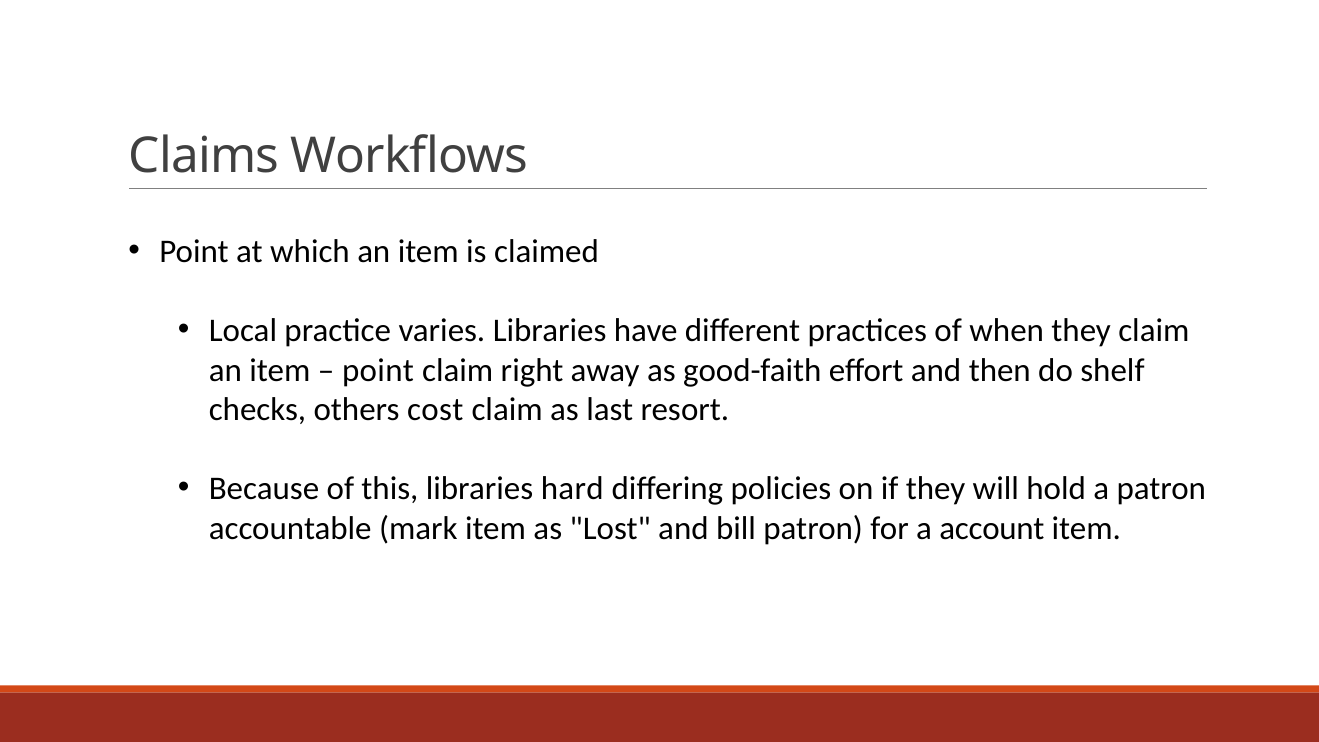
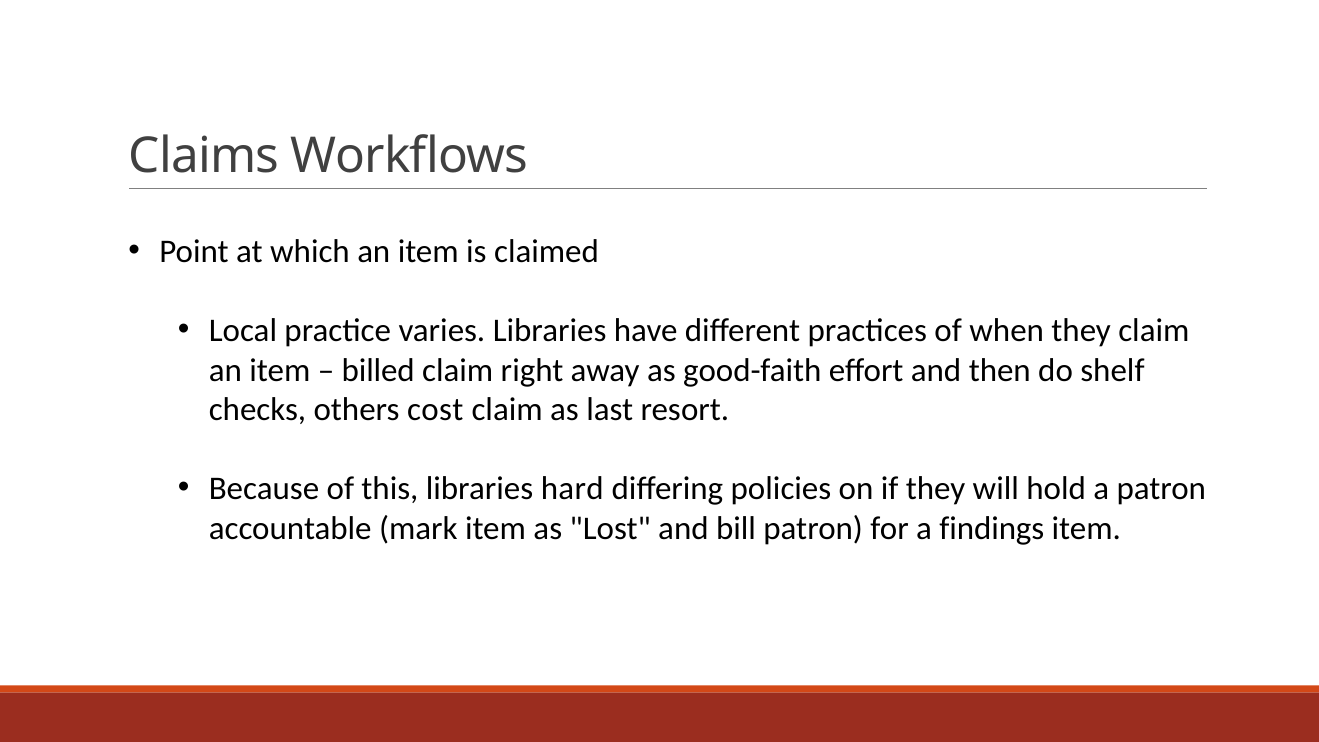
point at (378, 370): point -> billed
account: account -> findings
